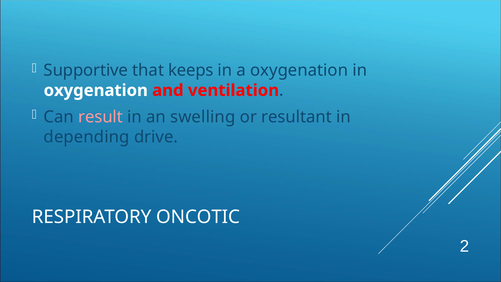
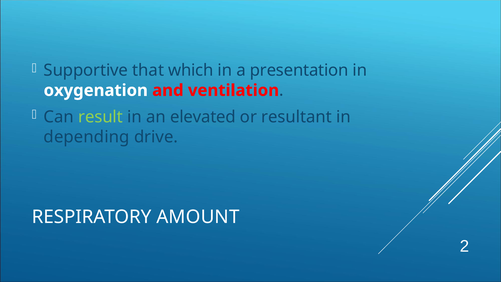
keeps: keeps -> which
a oxygenation: oxygenation -> presentation
result colour: pink -> light green
swelling: swelling -> elevated
ONCOTIC: ONCOTIC -> AMOUNT
